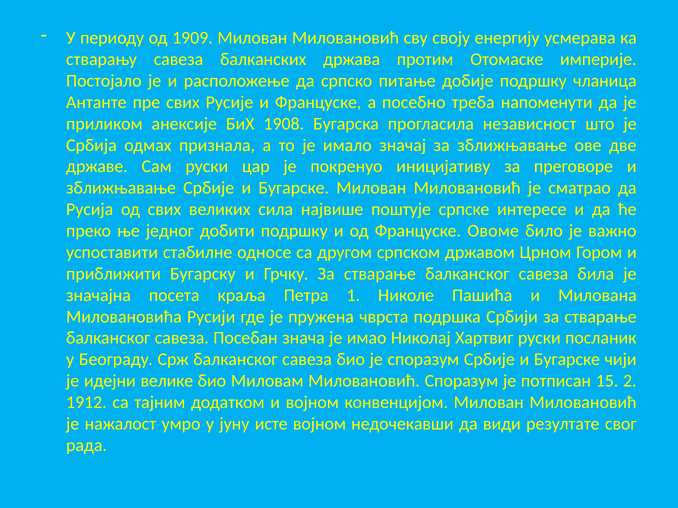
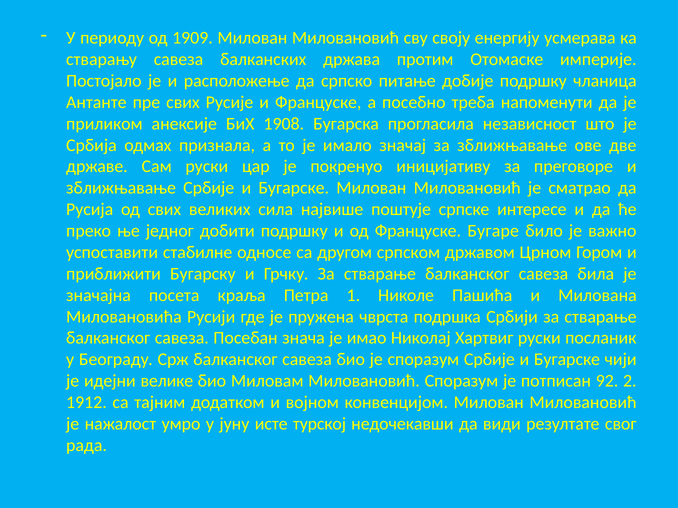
Овоме: Овоме -> Бугаре
15: 15 -> 92
исте војном: војном -> турској
